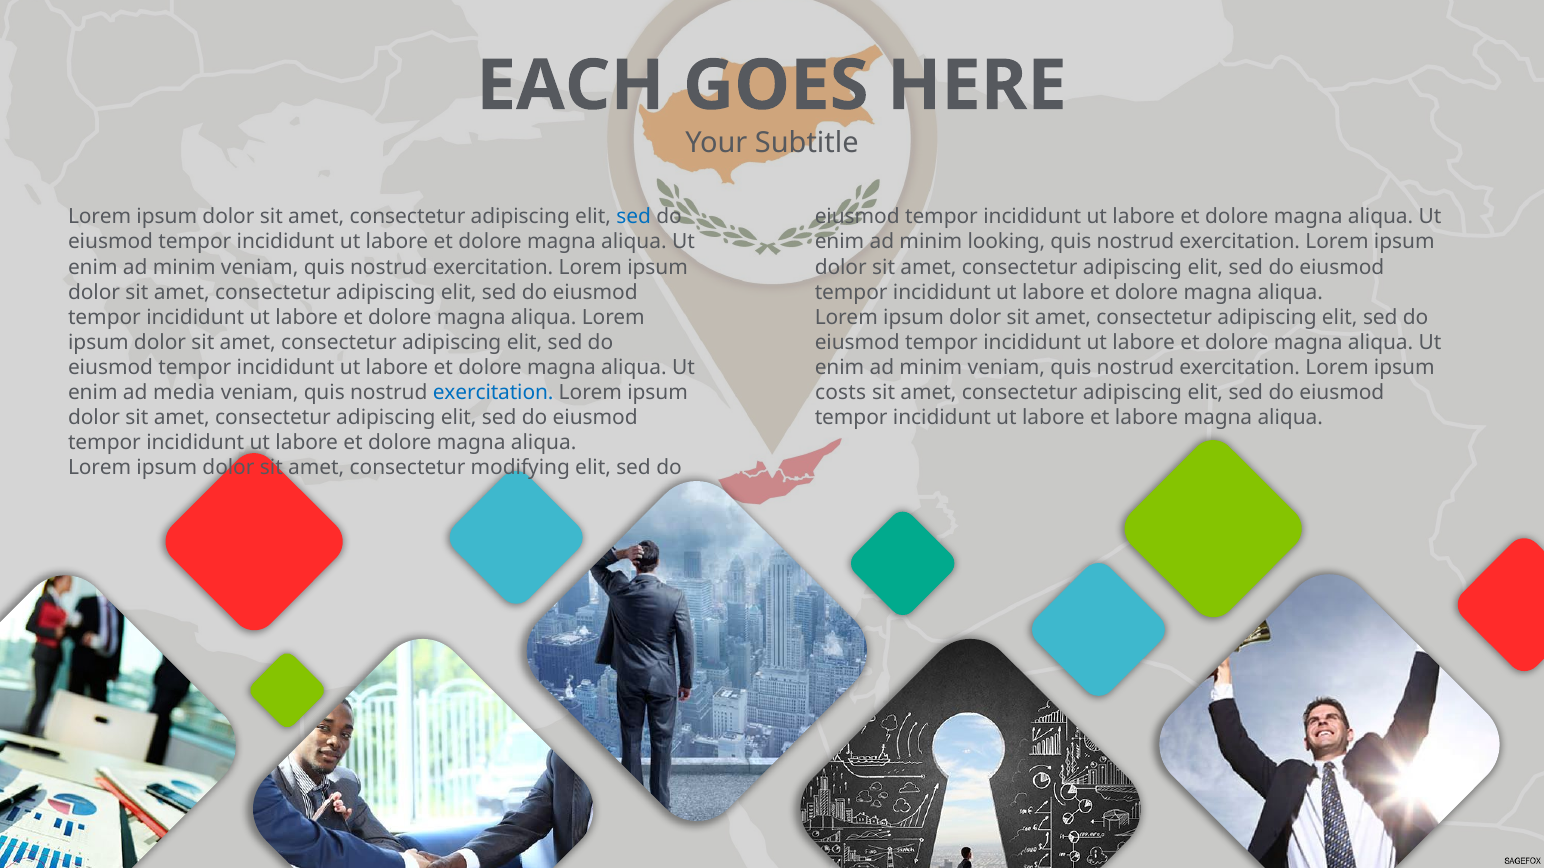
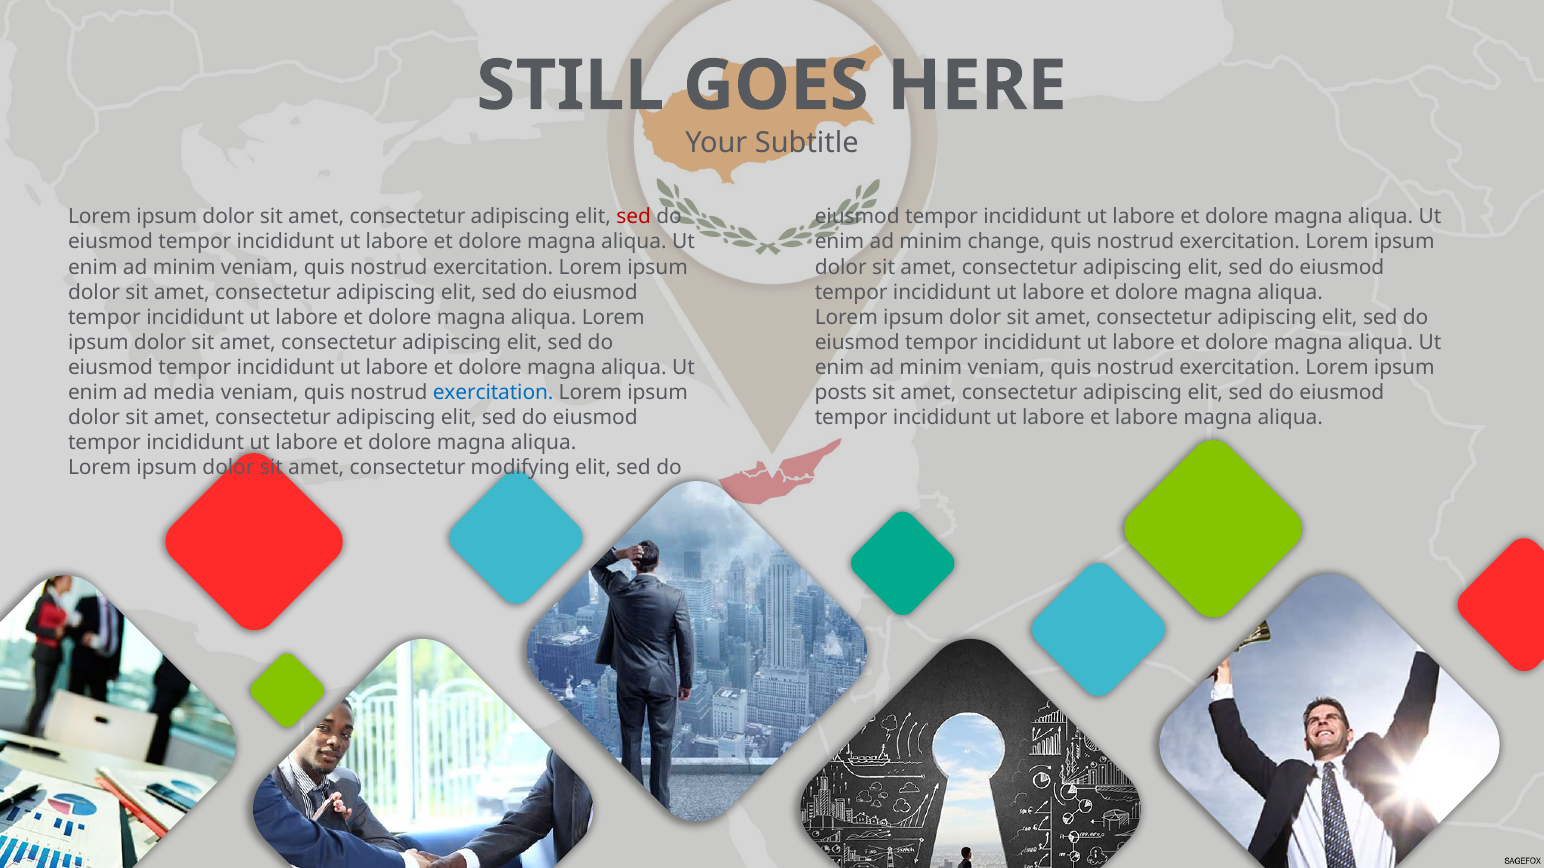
EACH: EACH -> STILL
sed at (634, 217) colour: blue -> red
looking: looking -> change
costs: costs -> posts
